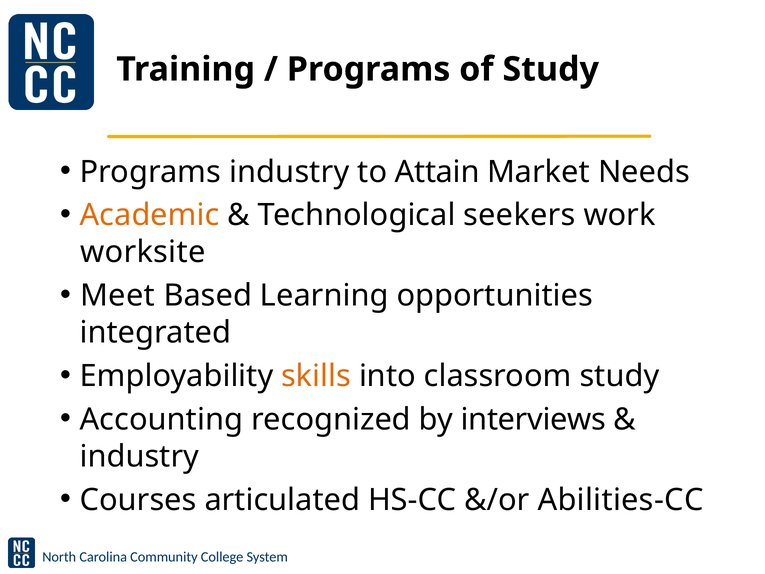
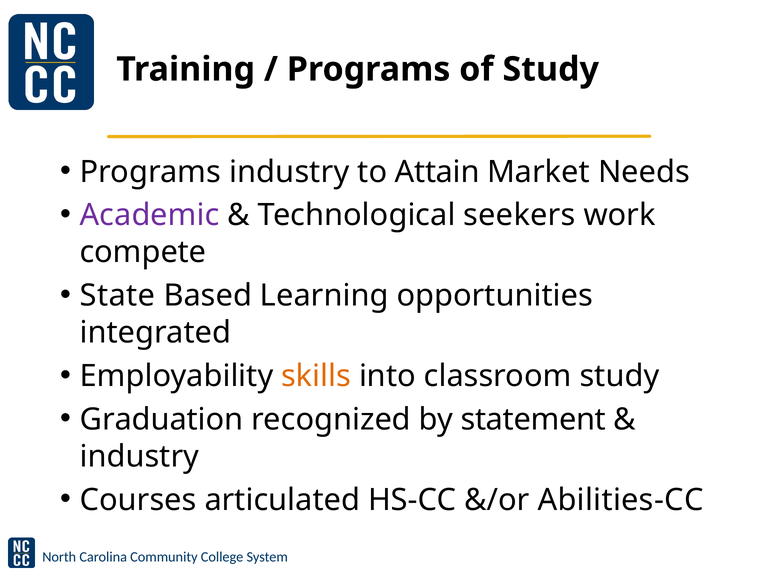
Academic colour: orange -> purple
worksite: worksite -> compete
Meet: Meet -> State
Accounting: Accounting -> Graduation
interviews: interviews -> statement
